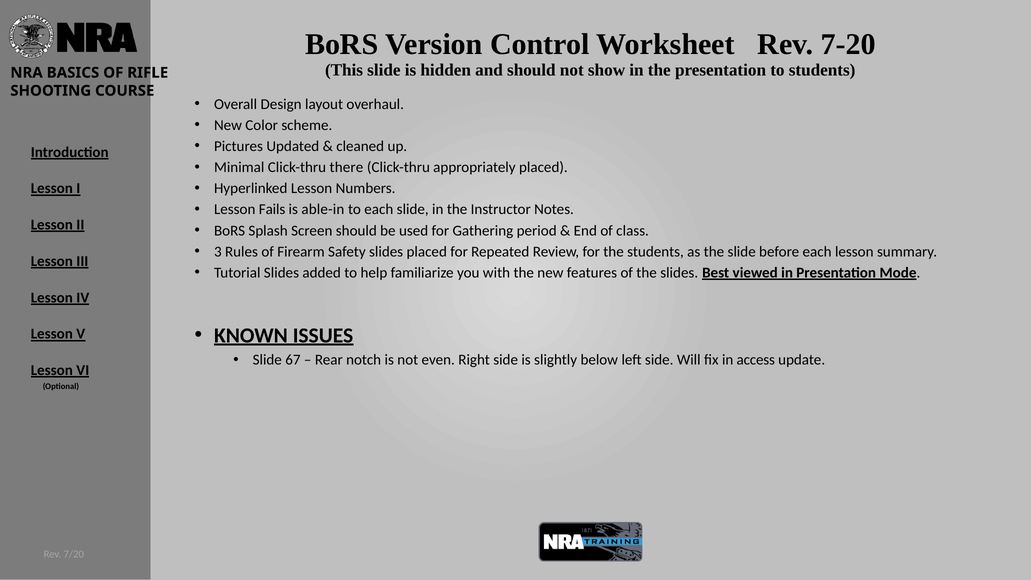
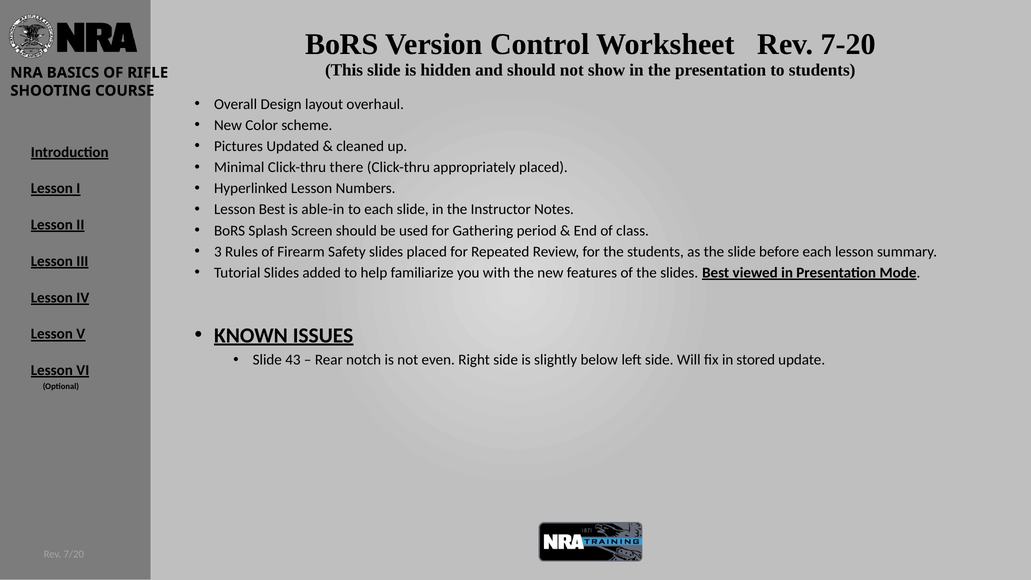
Lesson Fails: Fails -> Best
67: 67 -> 43
access: access -> stored
